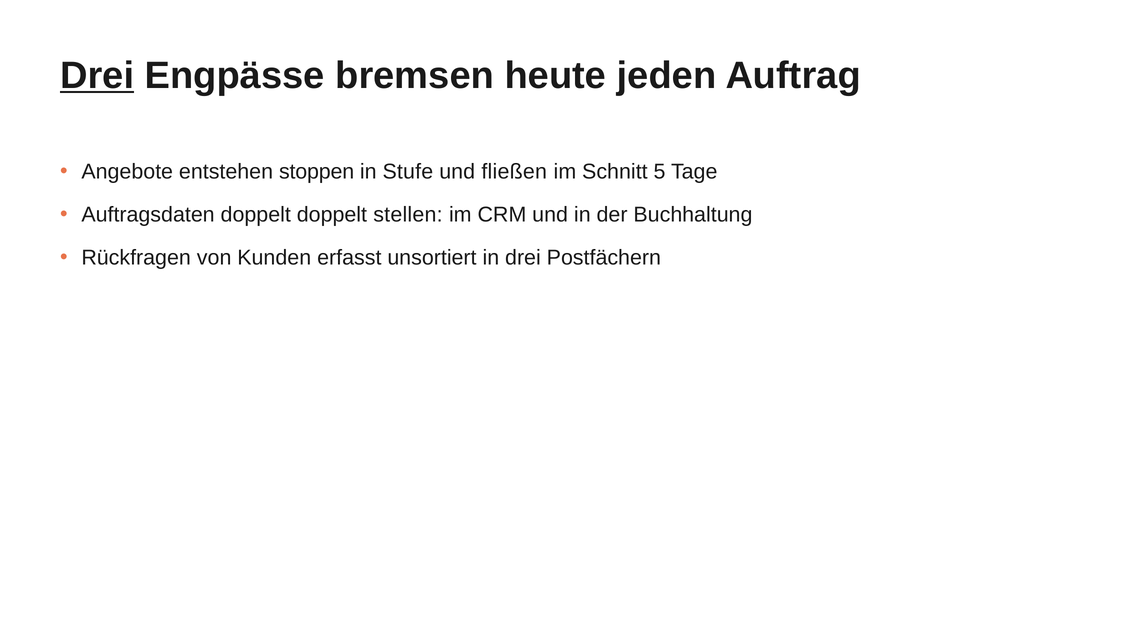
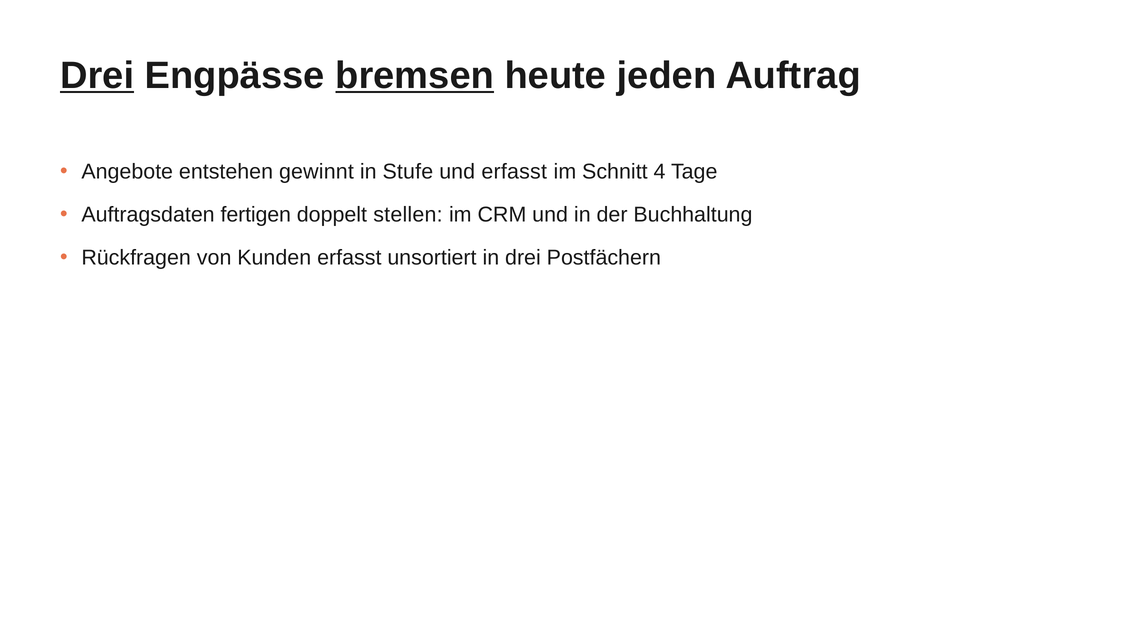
bremsen underline: none -> present
stoppen: stoppen -> gewinnt
und fließen: fließen -> erfasst
5: 5 -> 4
Auftragsdaten doppelt: doppelt -> fertigen
